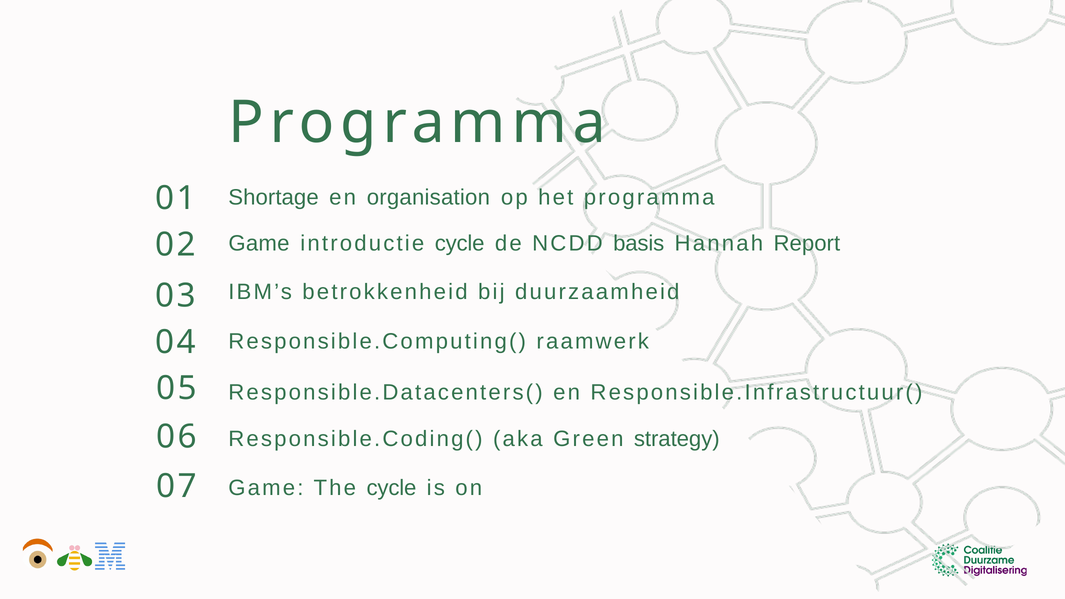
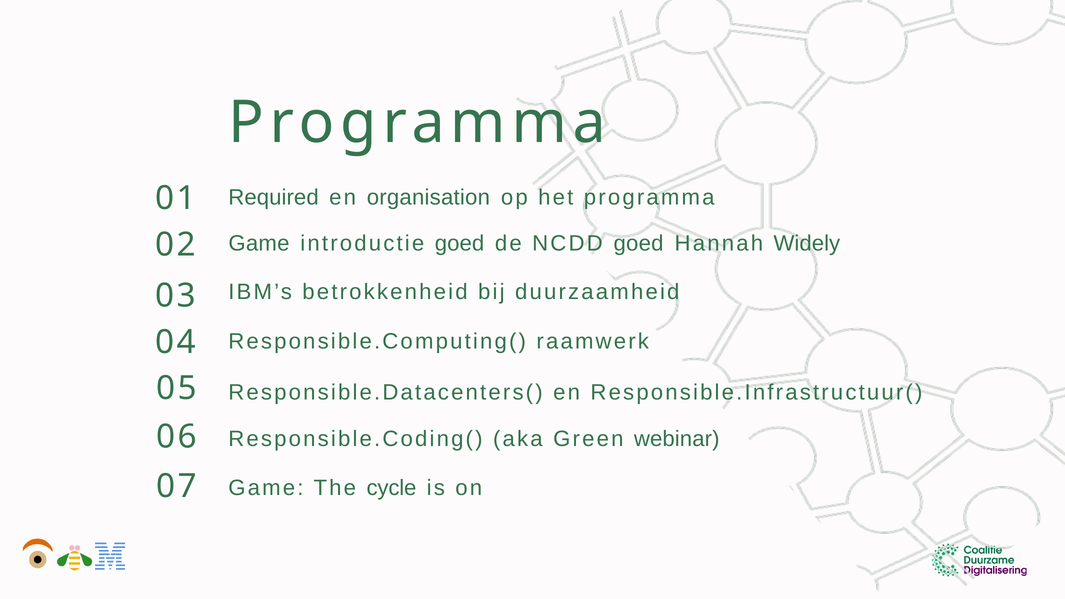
Shortage: Shortage -> Required
introductie cycle: cycle -> goed
NCDD basis: basis -> goed
Report: Report -> Widely
strategy: strategy -> webinar
